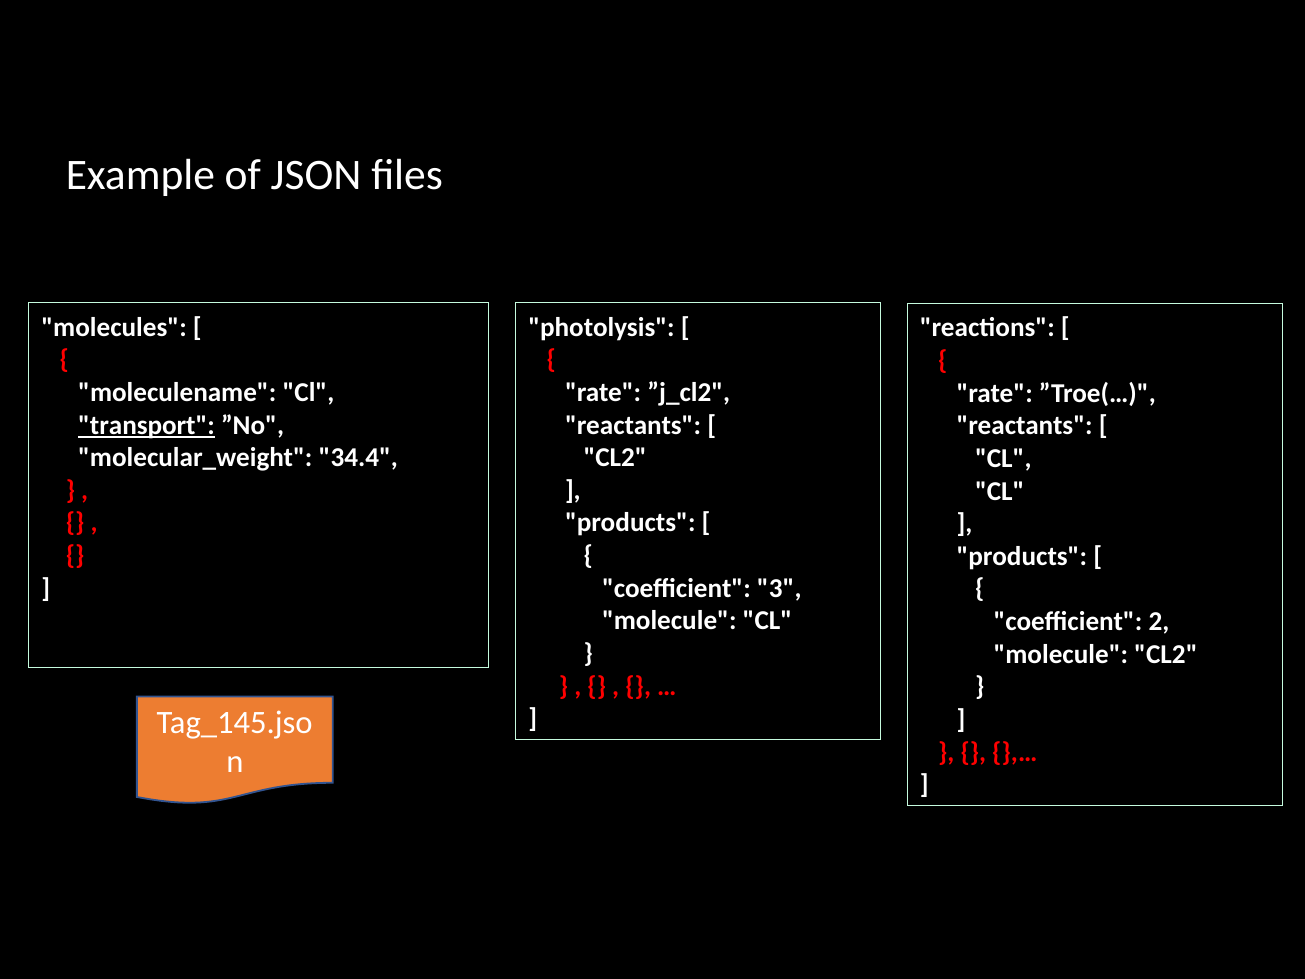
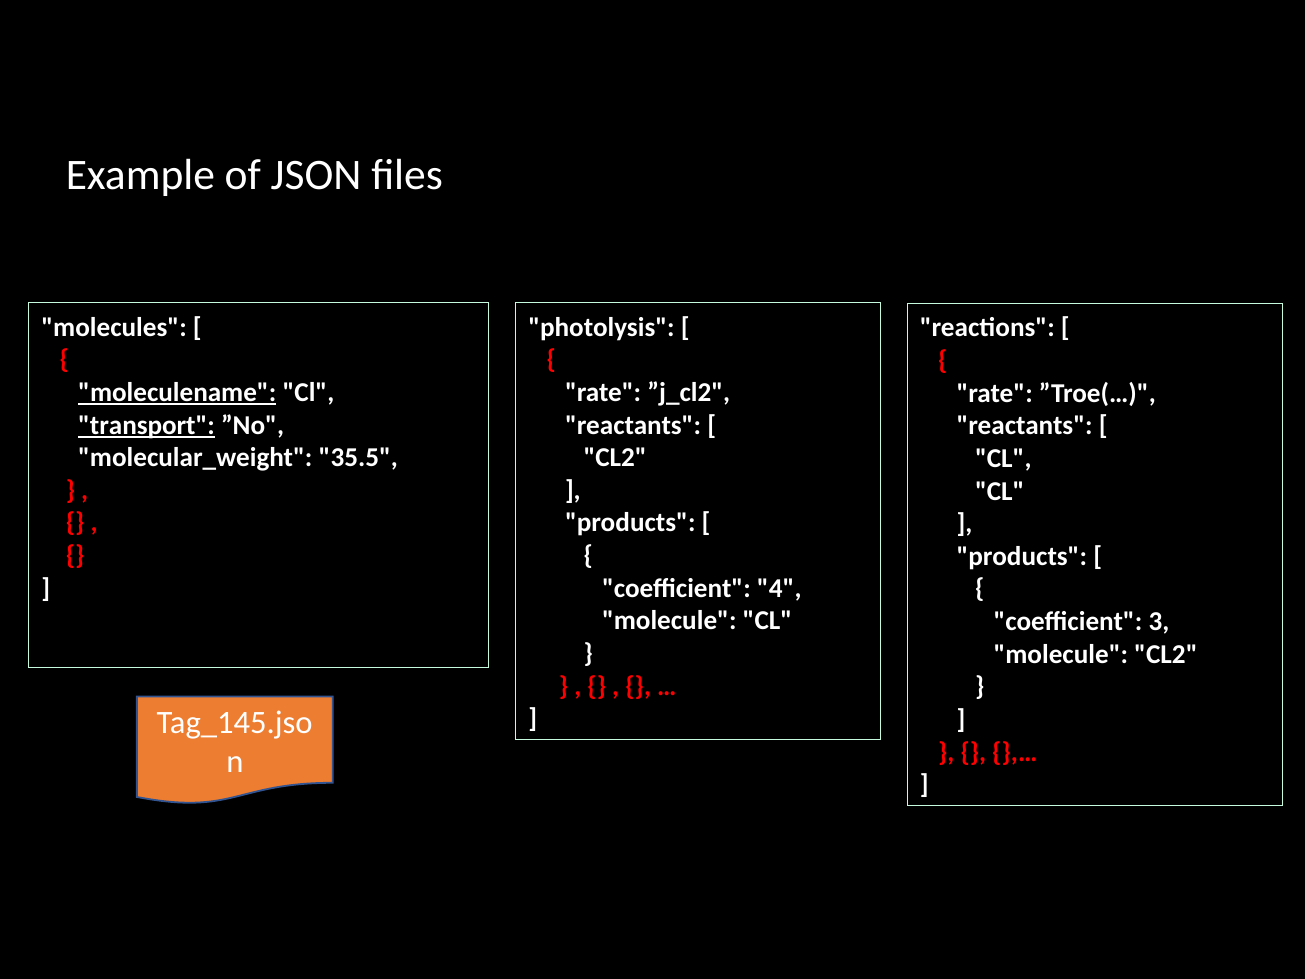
moleculename underline: none -> present
34.4: 34.4 -> 35.5
3: 3 -> 4
2: 2 -> 3
